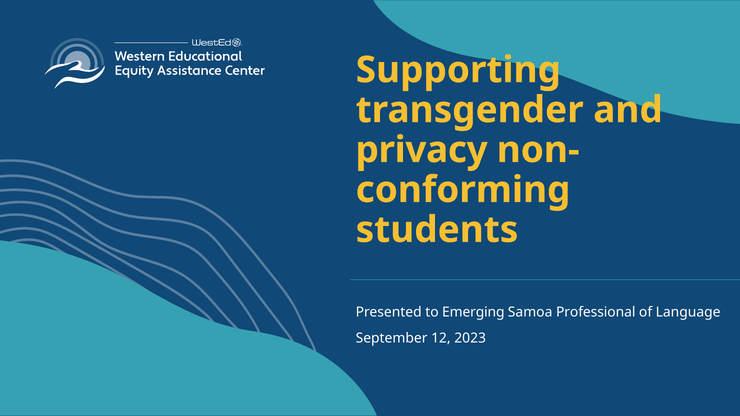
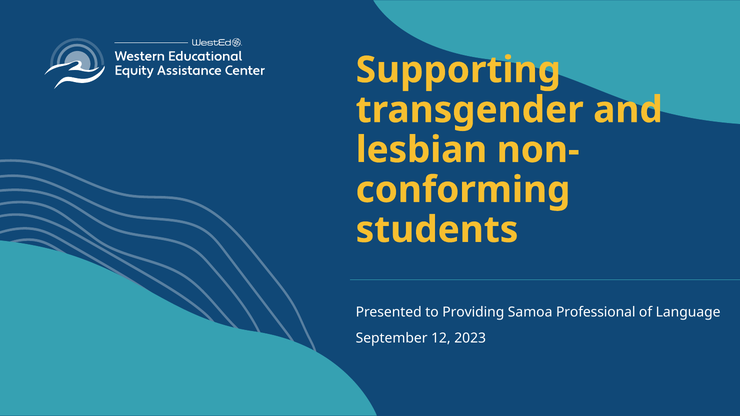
privacy: privacy -> lesbian
Emerging: Emerging -> Providing
